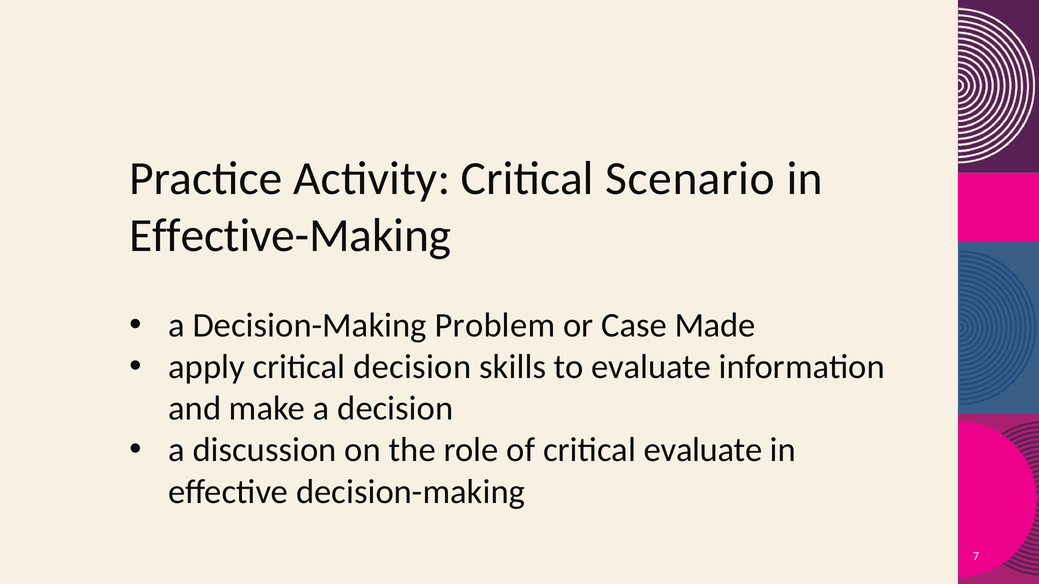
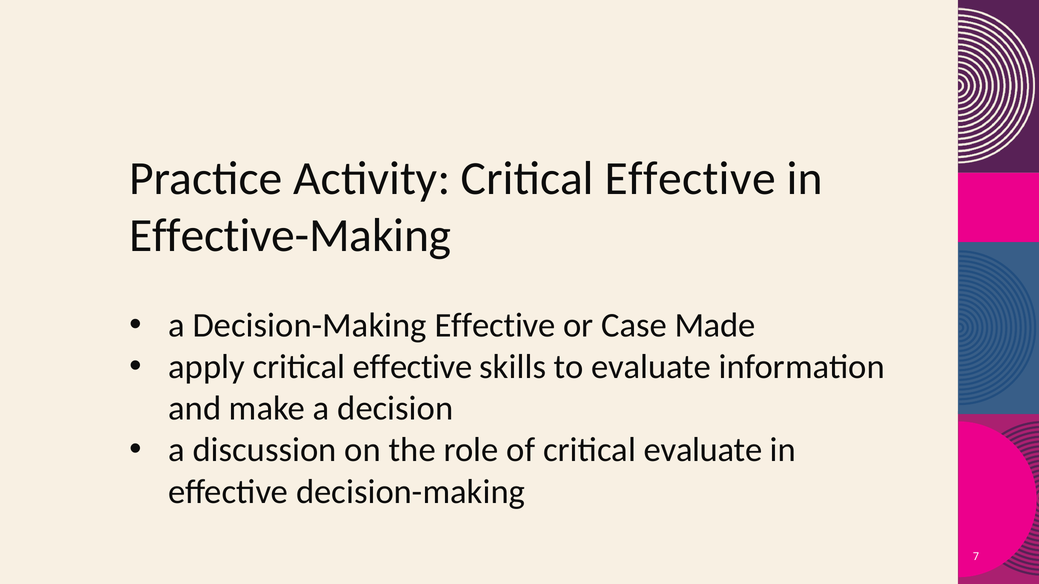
Activity Critical Scenario: Scenario -> Effective
Decision-Making Problem: Problem -> Effective
apply critical decision: decision -> effective
